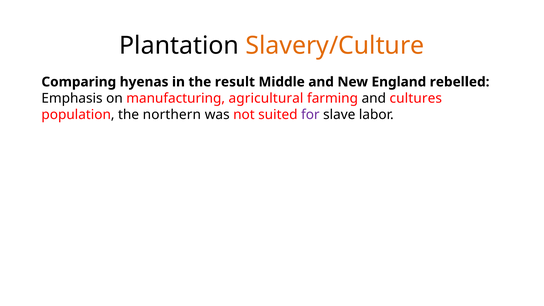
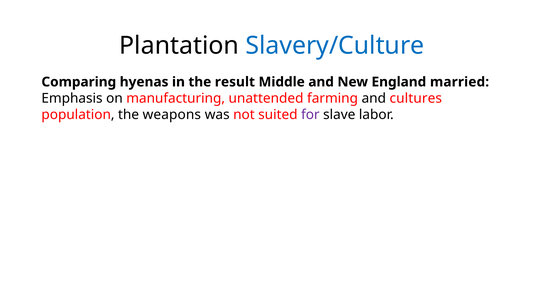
Slavery/Culture colour: orange -> blue
rebelled: rebelled -> married
agricultural: agricultural -> unattended
northern: northern -> weapons
